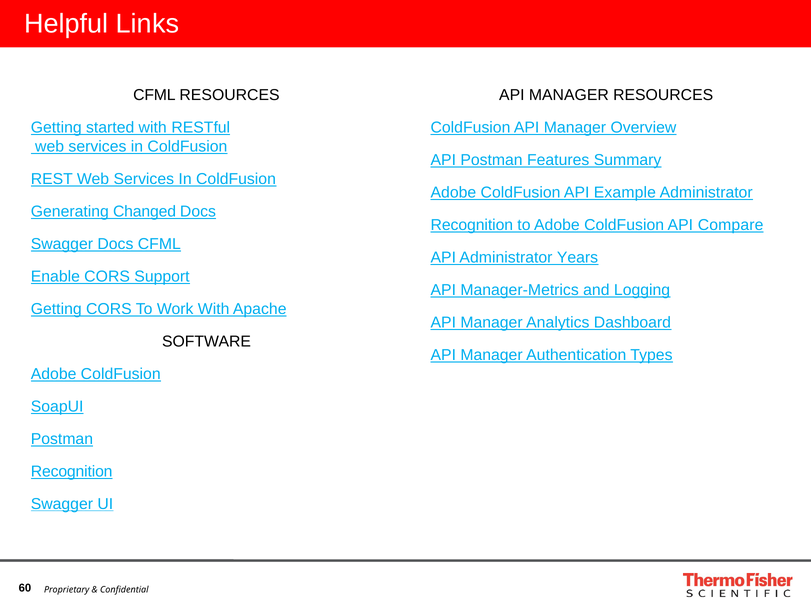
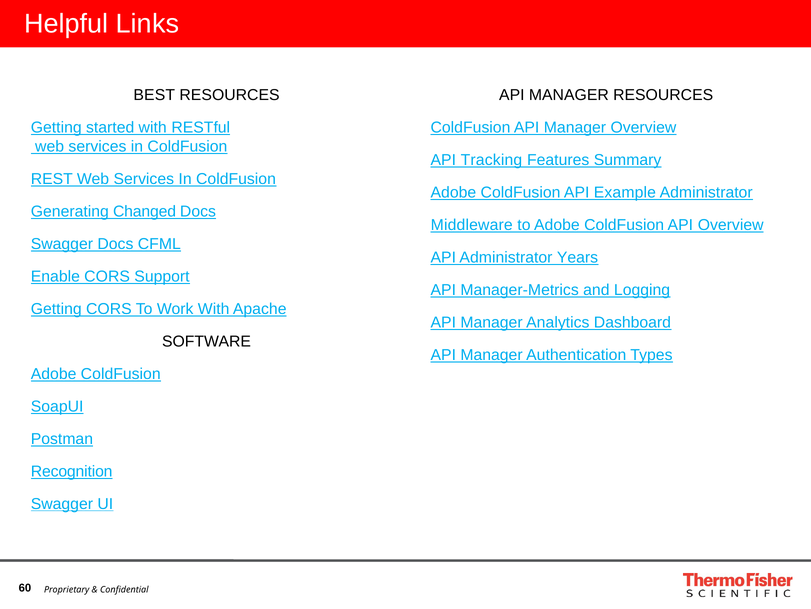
CFML at (154, 95): CFML -> BEST
API Postman: Postman -> Tracking
Recognition at (472, 225): Recognition -> Middleware
API Compare: Compare -> Overview
